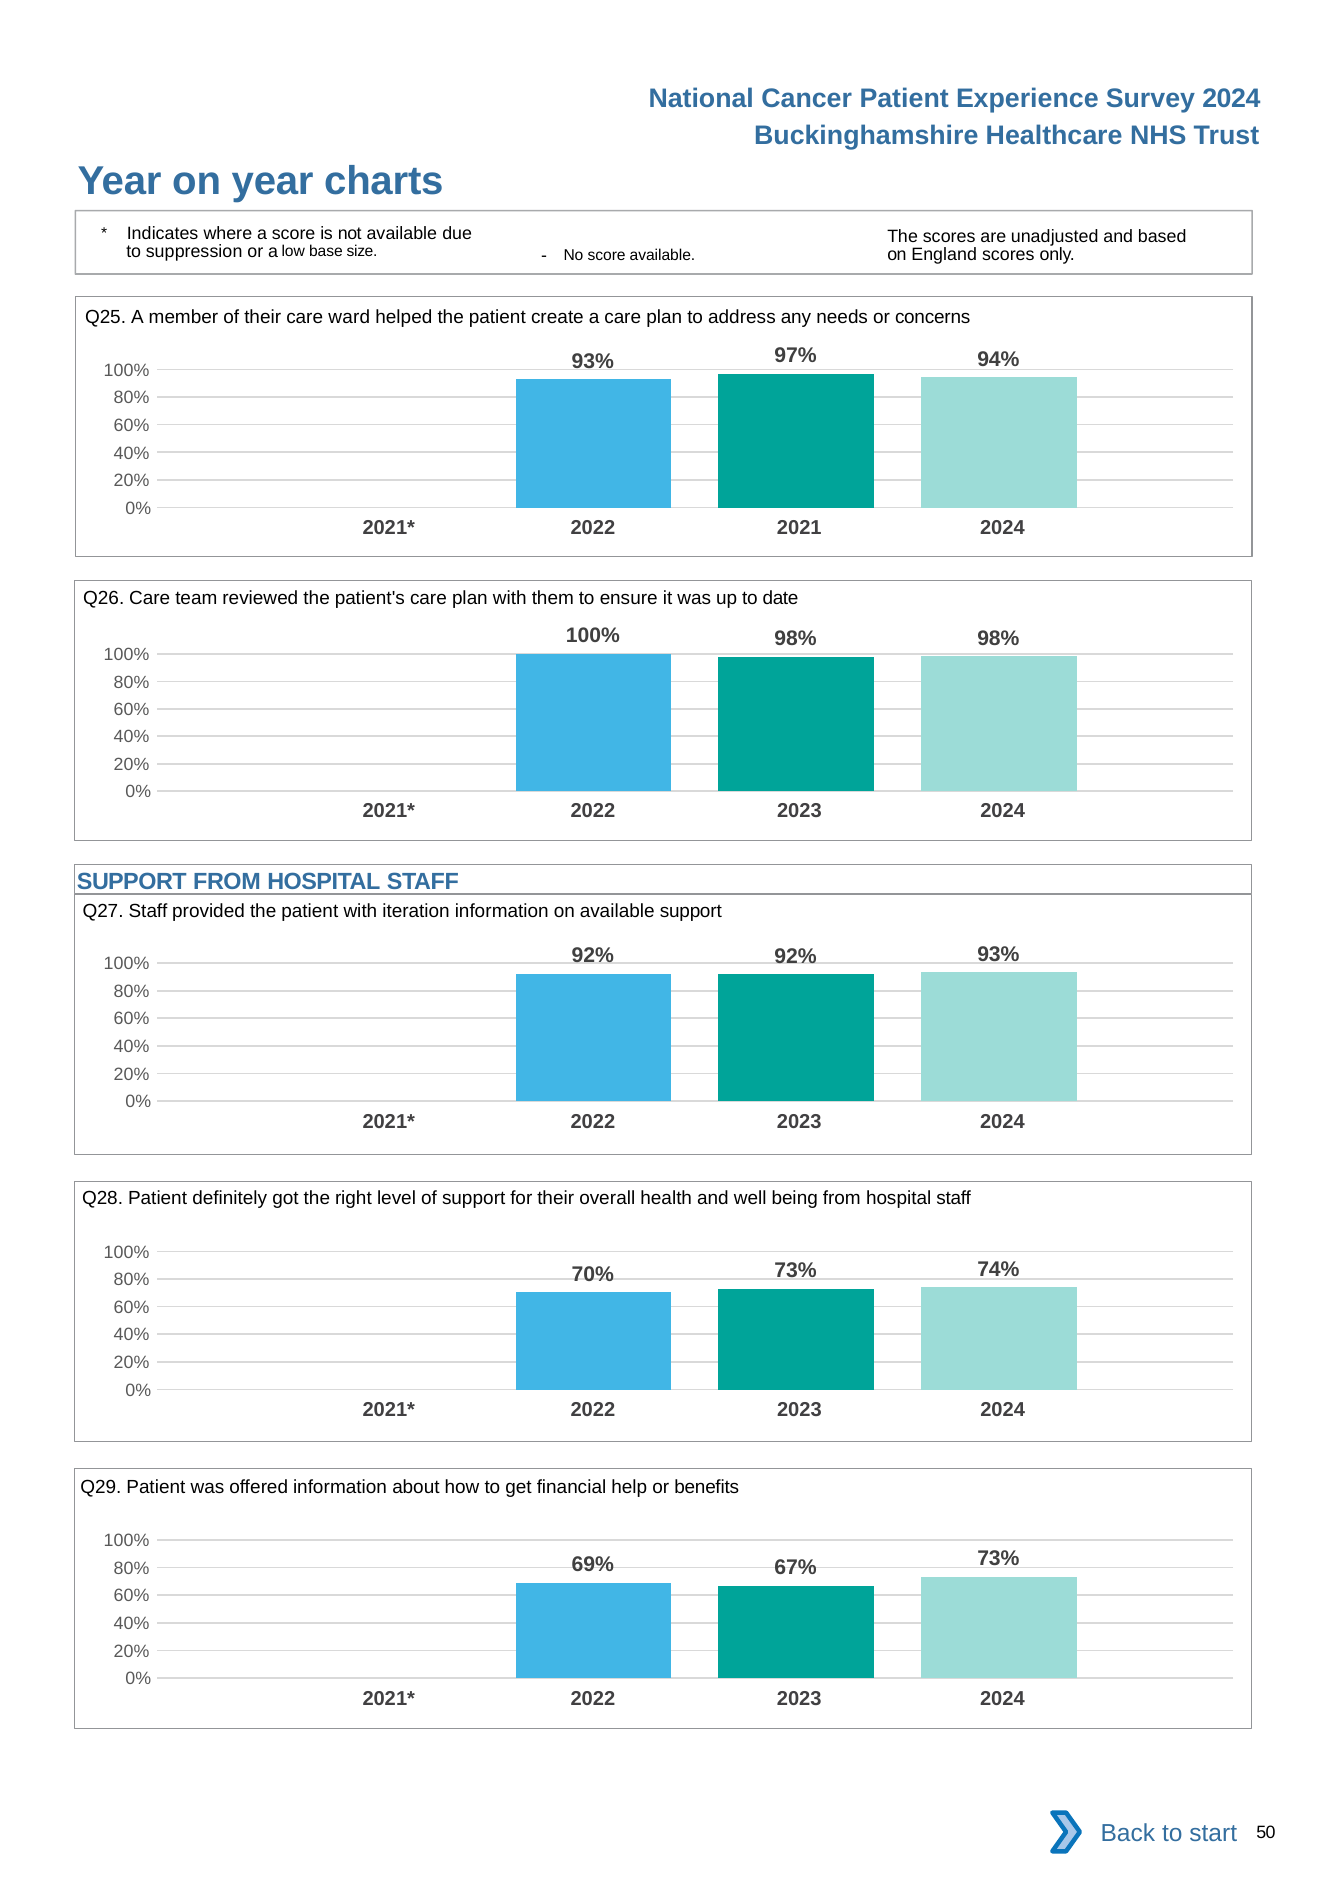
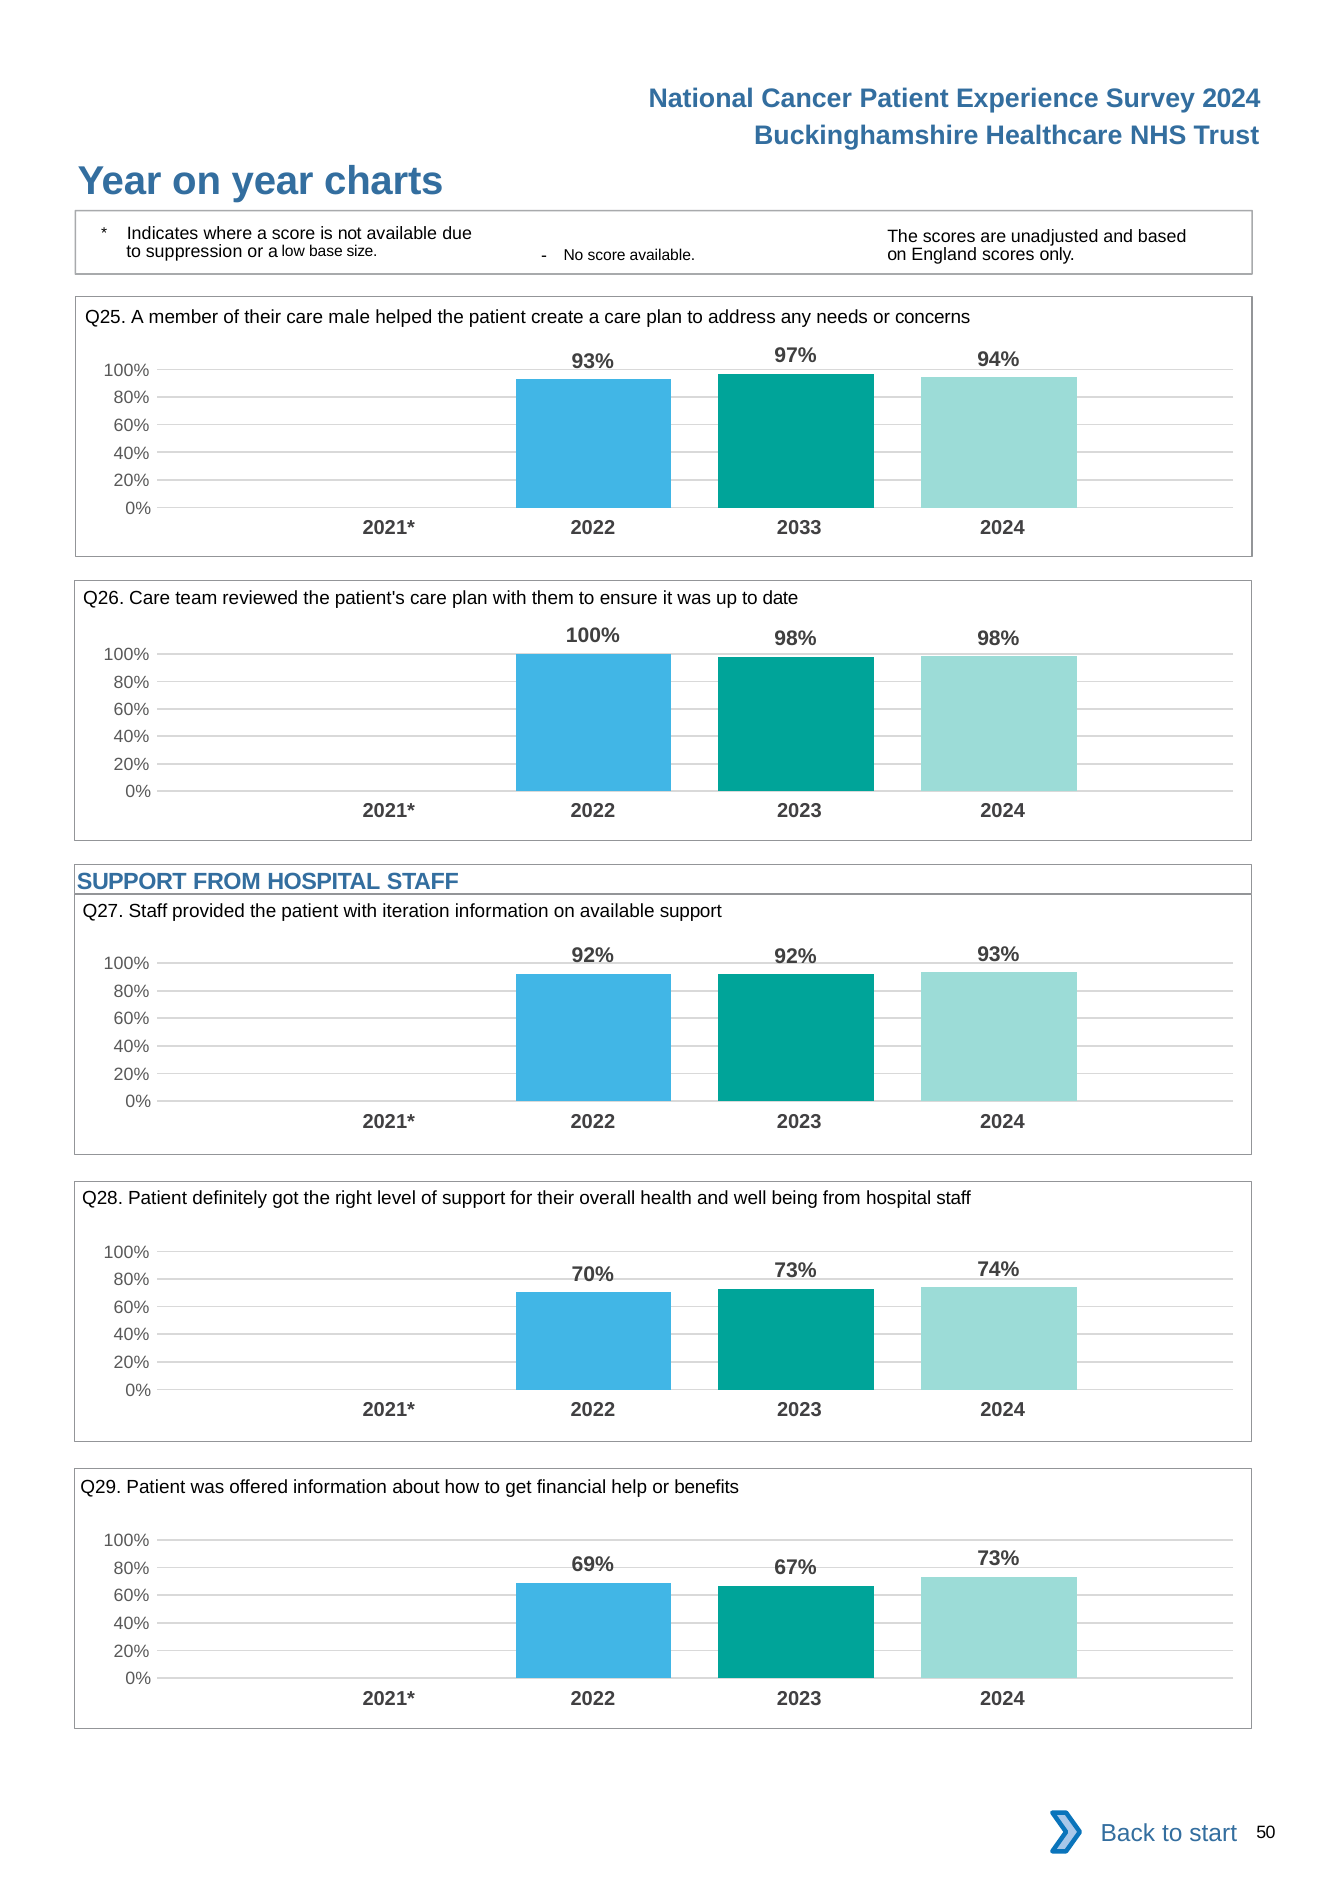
ward: ward -> male
2021: 2021 -> 2033
